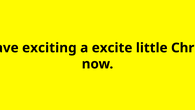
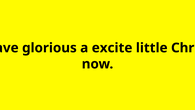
exciting: exciting -> glorious
